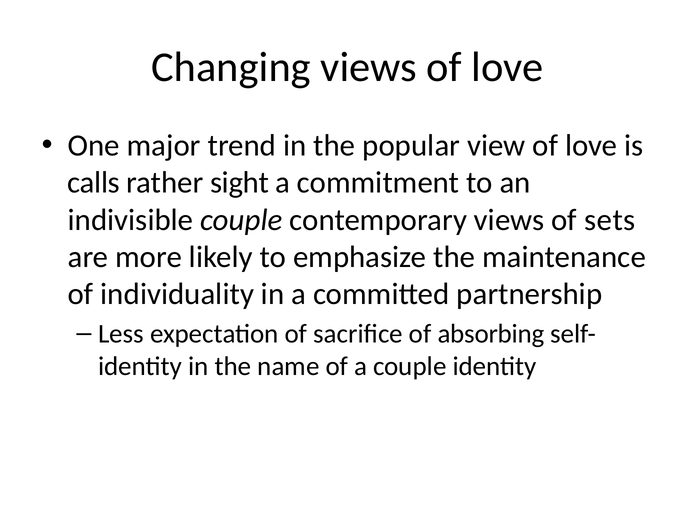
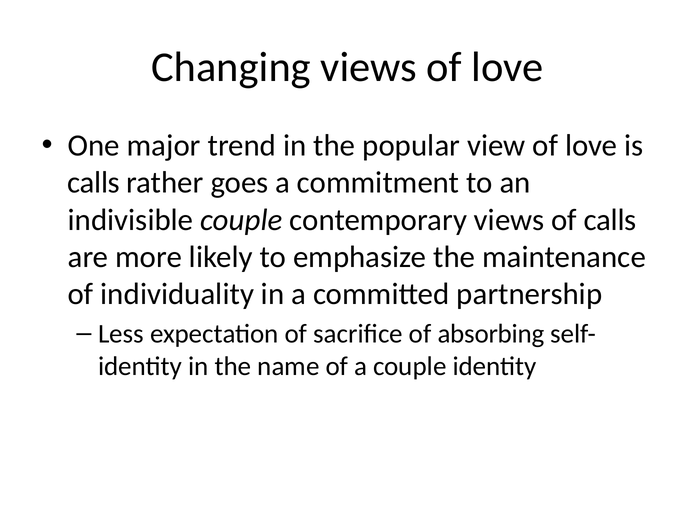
sight: sight -> goes
of sets: sets -> calls
